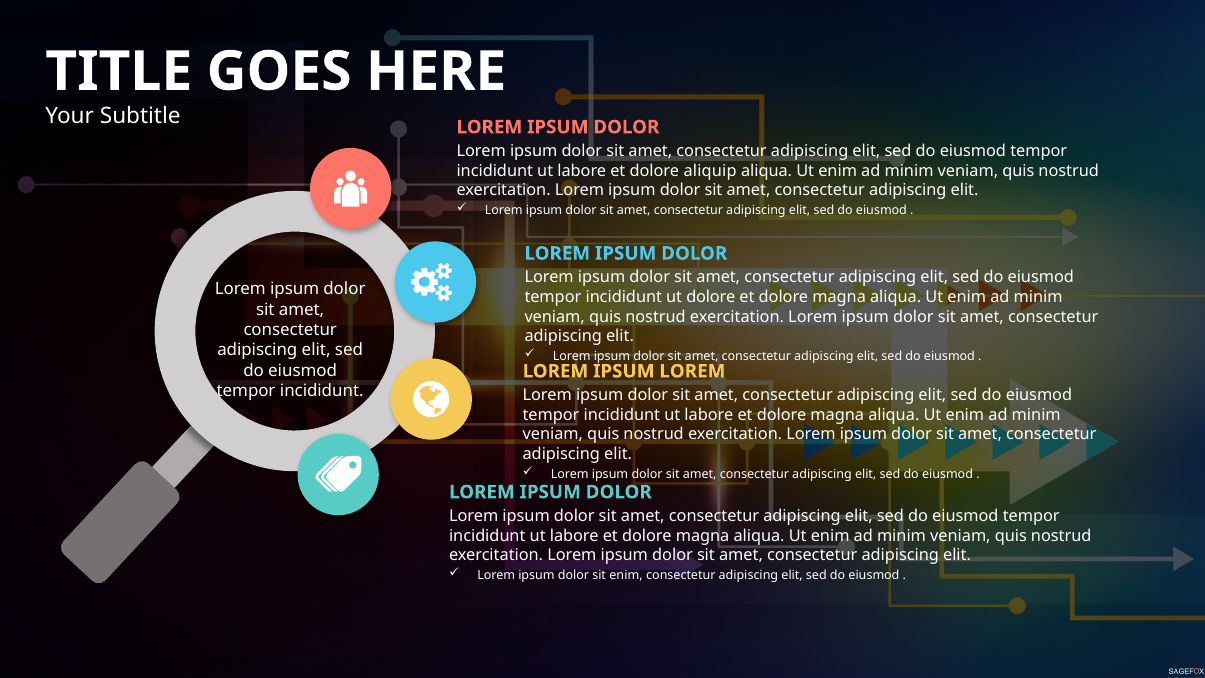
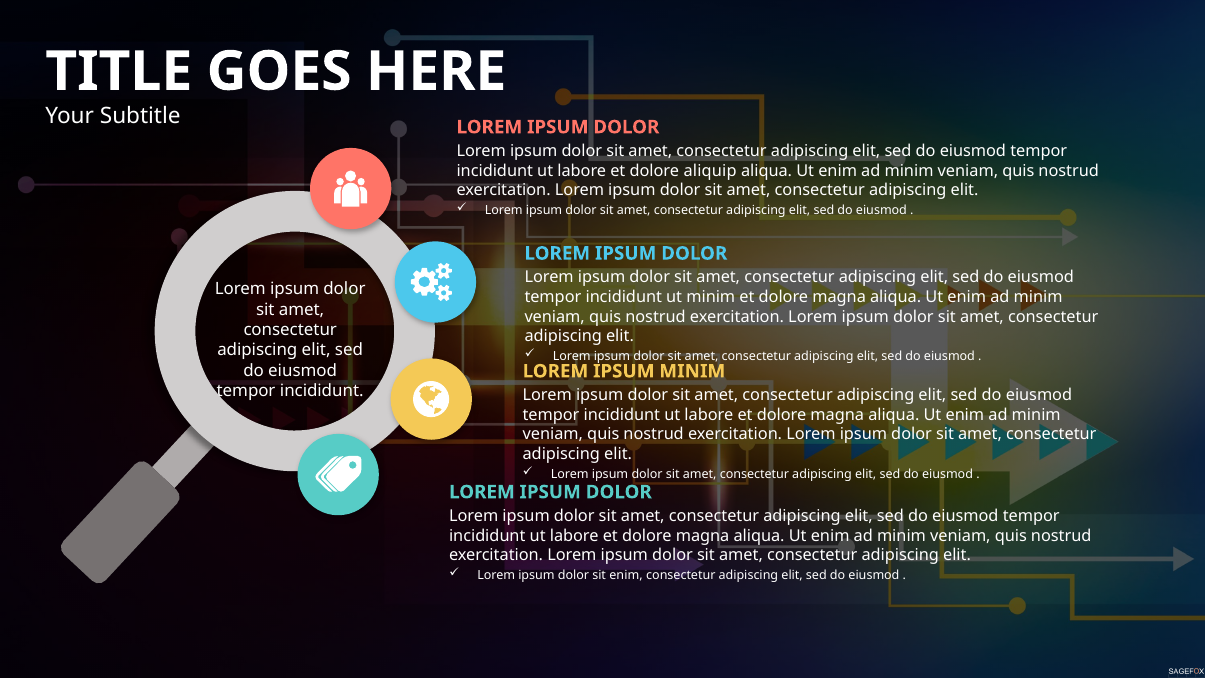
ut dolore: dolore -> minim
IPSUM LOREM: LOREM -> MINIM
